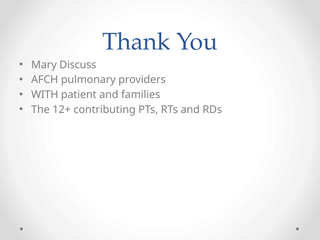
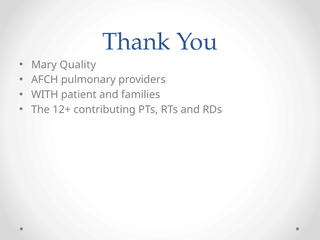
Discuss: Discuss -> Quality
